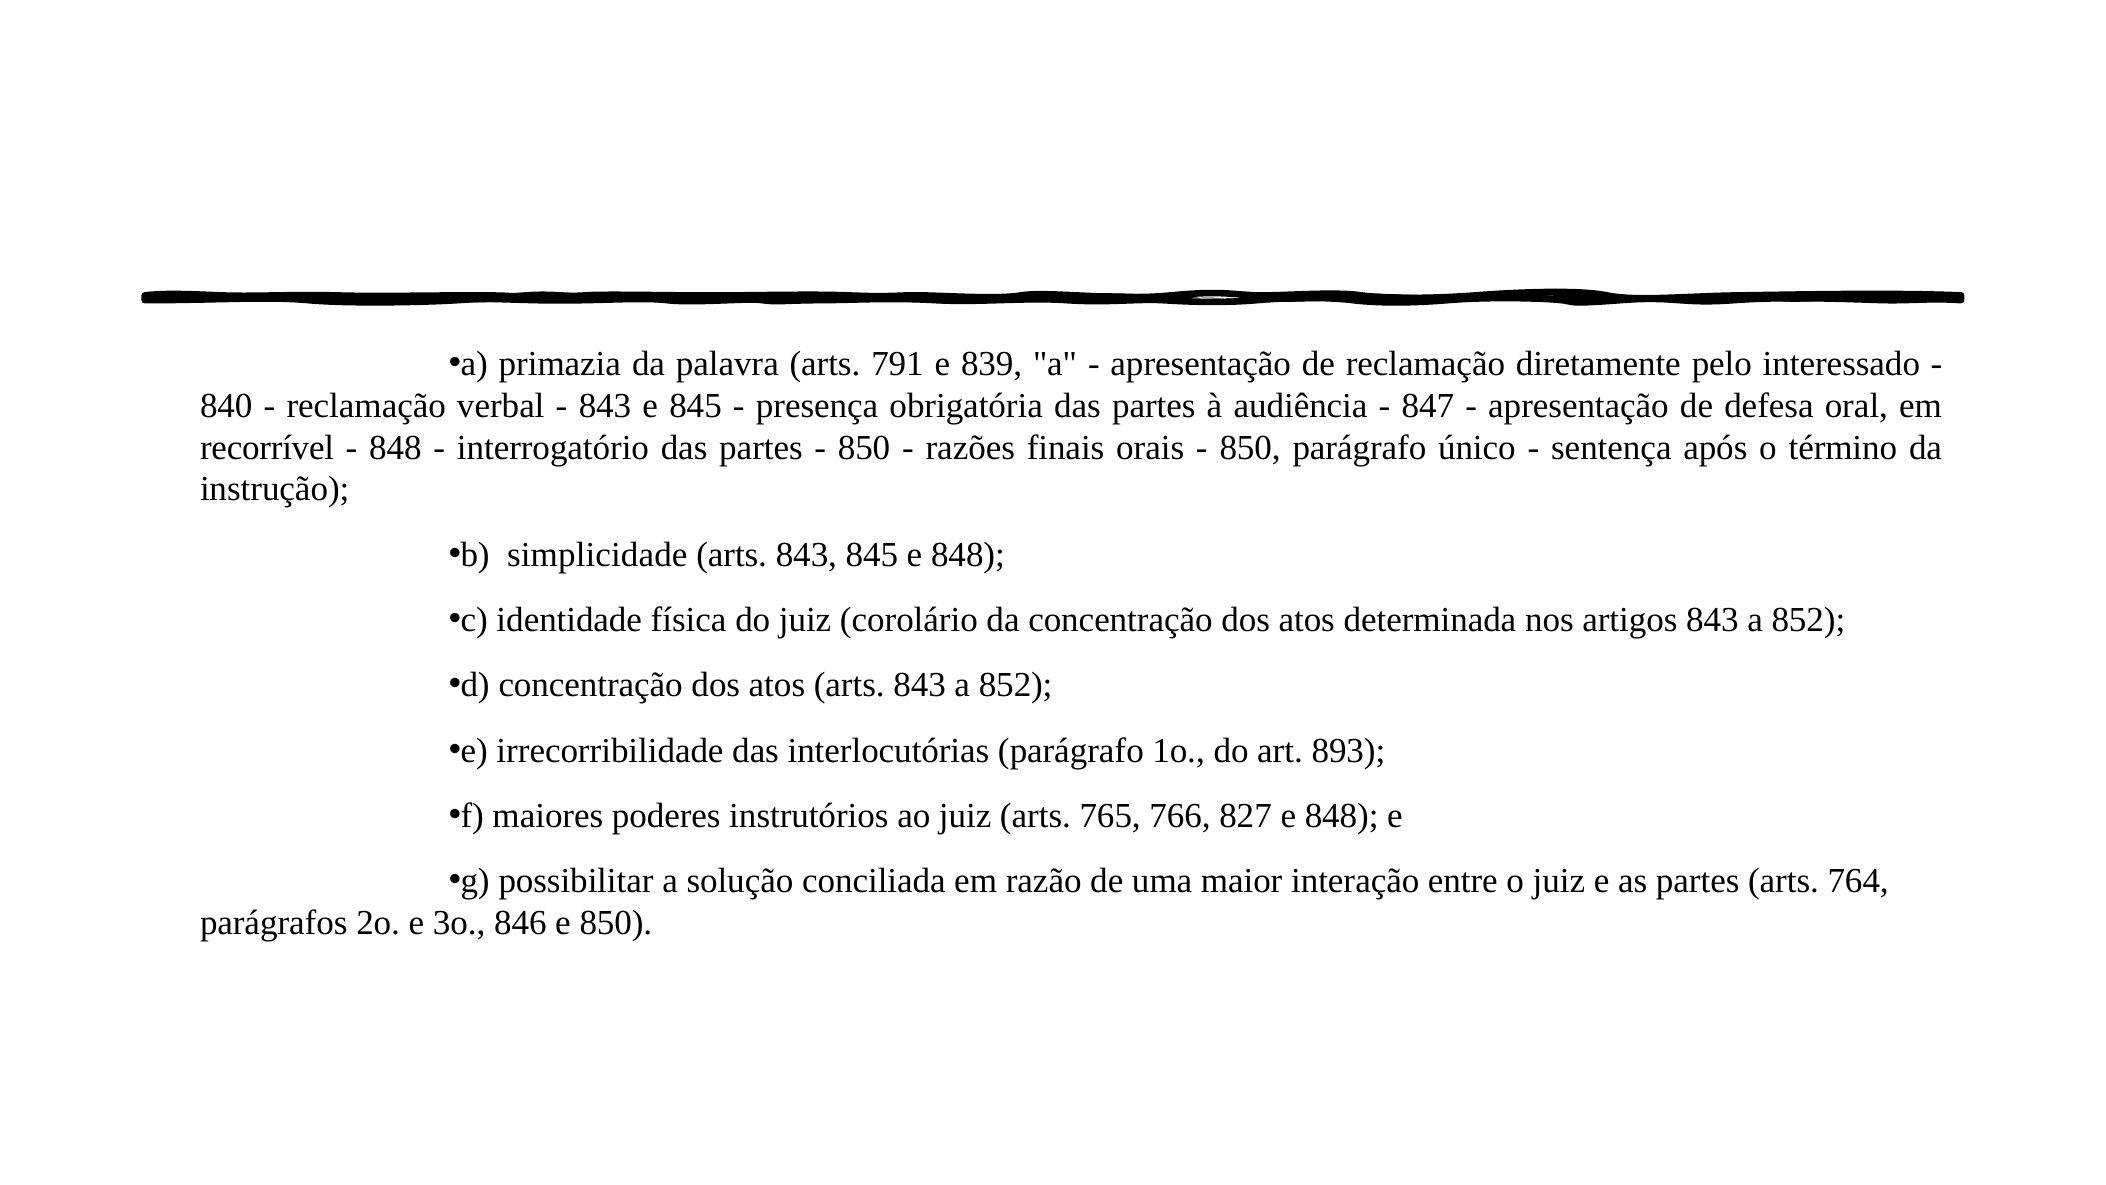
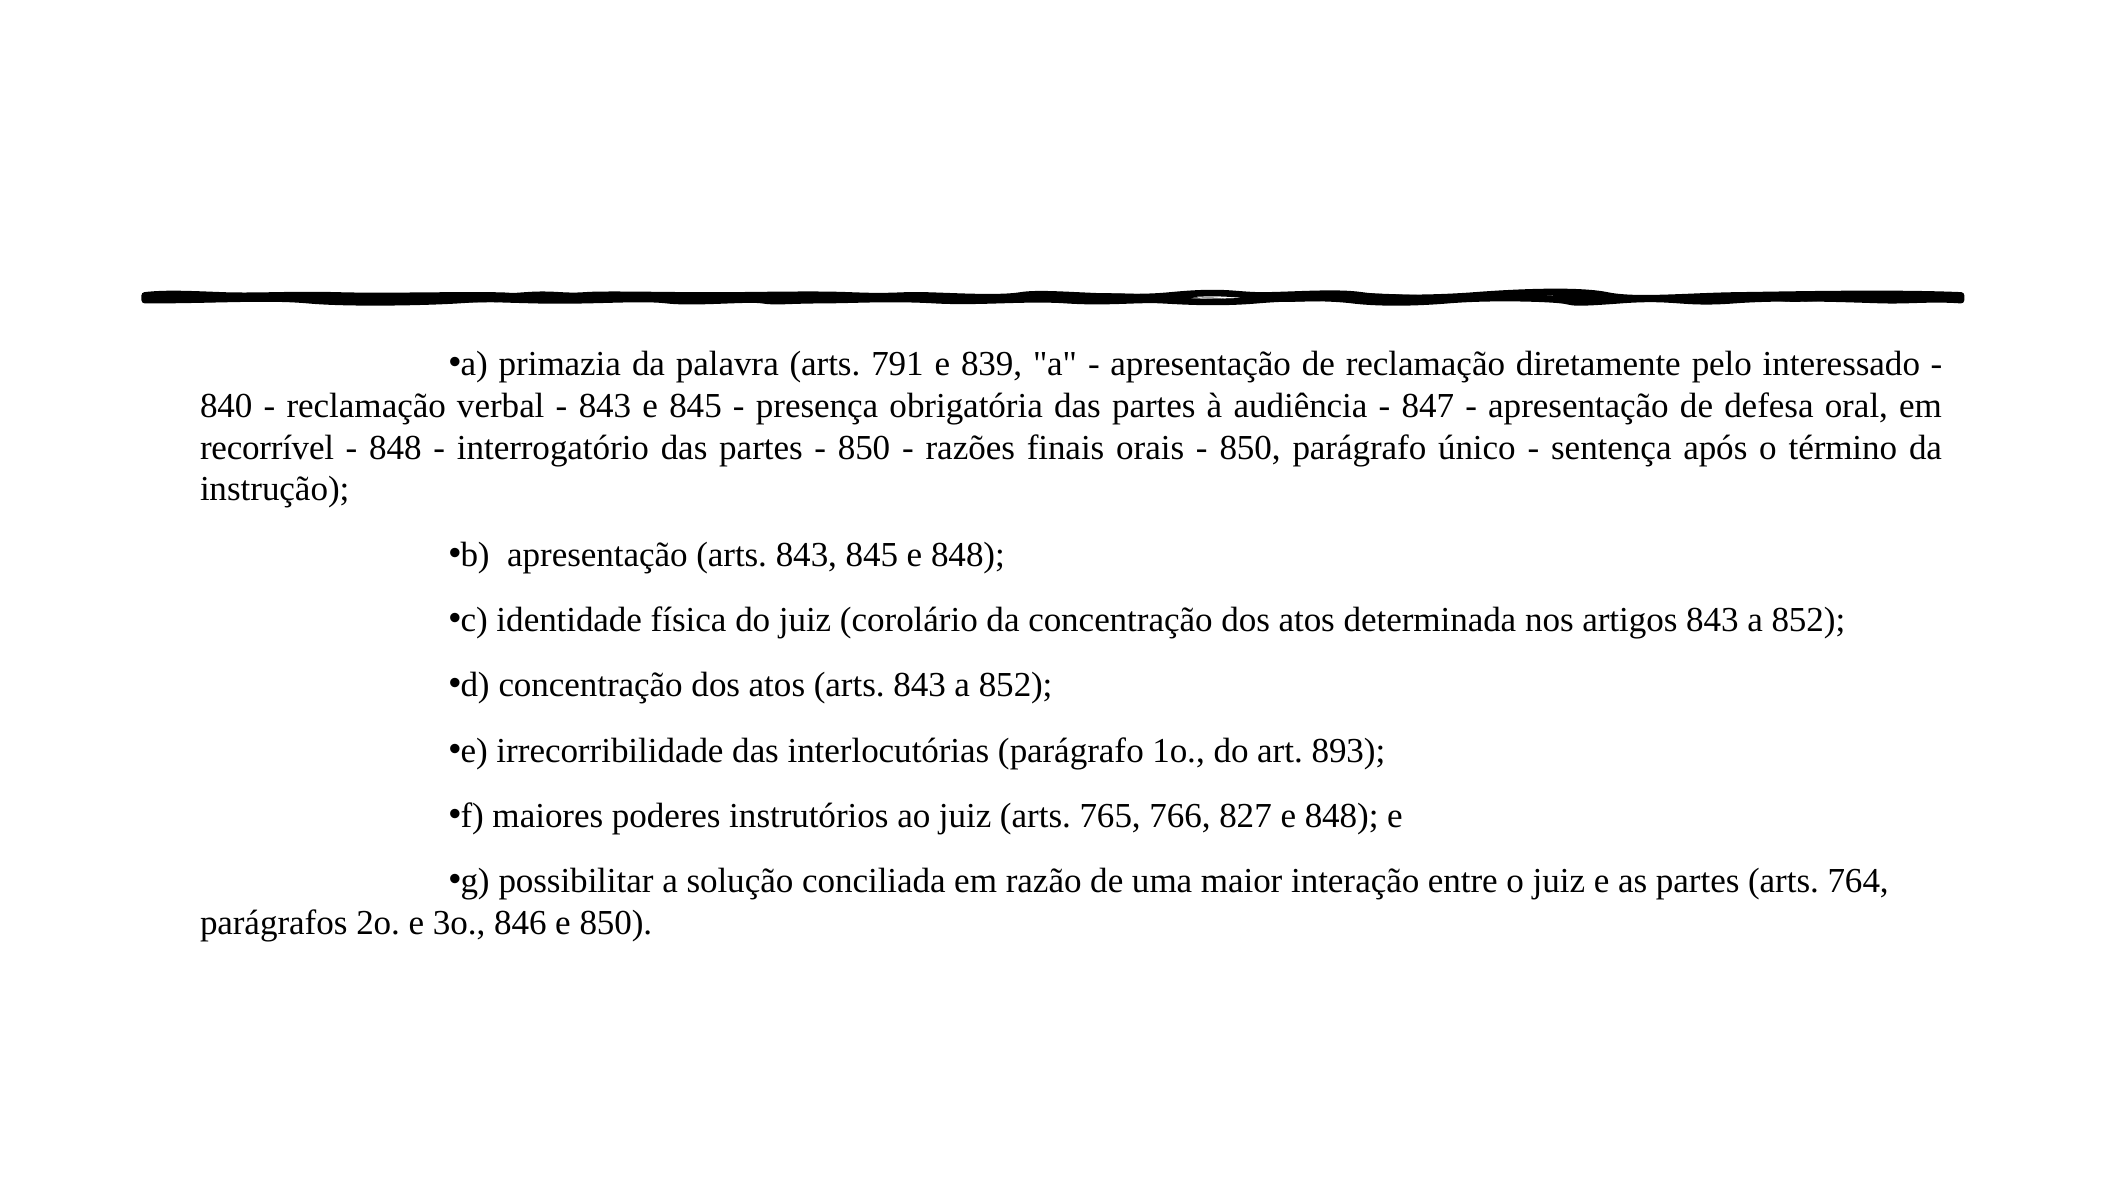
b simplicidade: simplicidade -> apresentação
